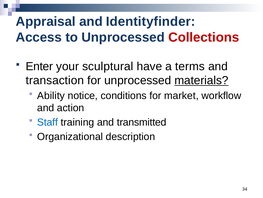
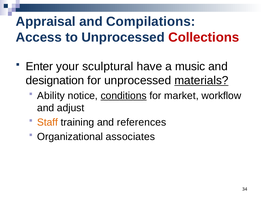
Identityfinder: Identityfinder -> Compilations
terms: terms -> music
transaction: transaction -> designation
conditions underline: none -> present
action: action -> adjust
Staff colour: blue -> orange
transmitted: transmitted -> references
description: description -> associates
